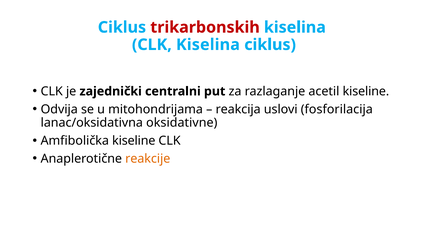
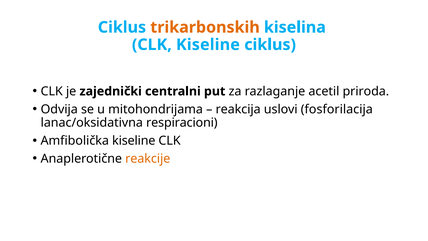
trikarbonskih colour: red -> orange
CLK Kiselina: Kiselina -> Kiseline
acetil kiseline: kiseline -> priroda
oksidativne: oksidativne -> respiracioni
